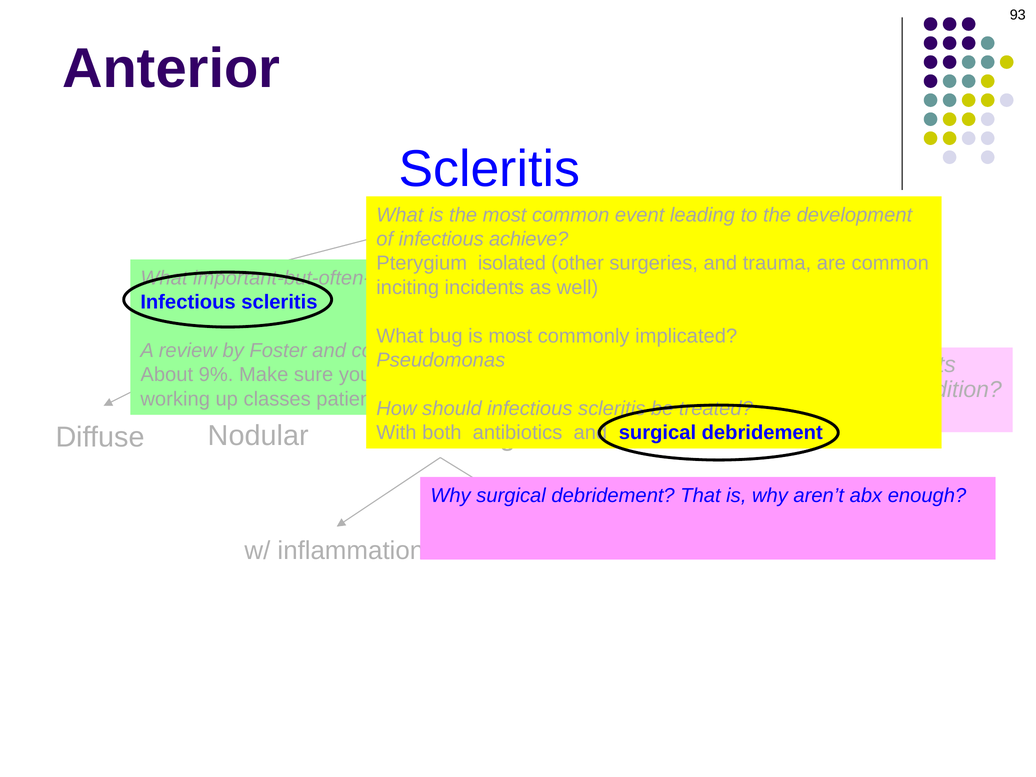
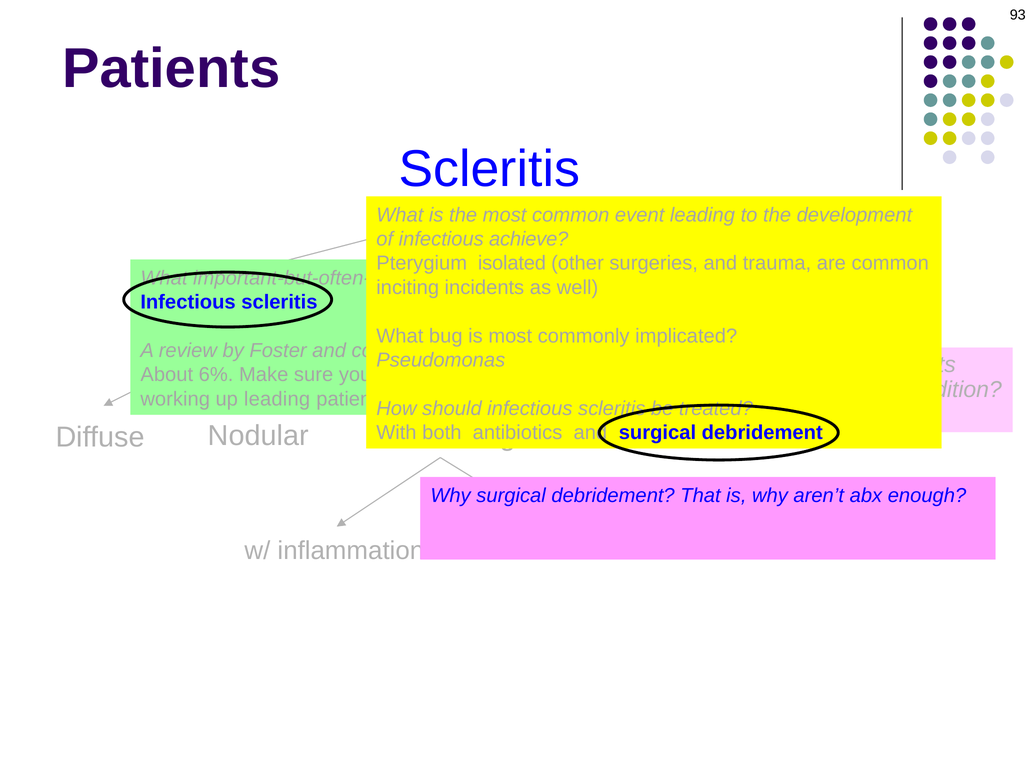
Anterior at (171, 69): Anterior -> Patients
9%: 9% -> 6%
up classes: classes -> leading
